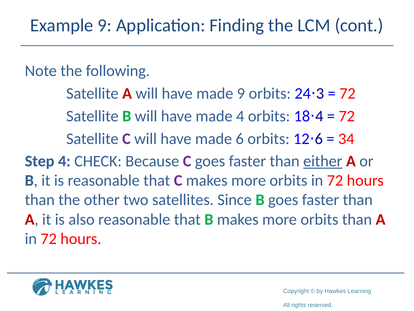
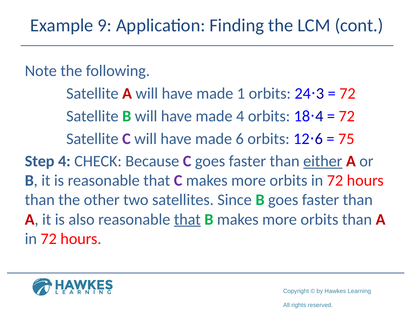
made 9: 9 -> 1
34: 34 -> 75
that at (187, 219) underline: none -> present
